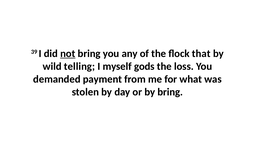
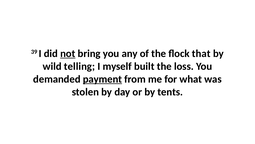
gods: gods -> built
payment underline: none -> present
by bring: bring -> tents
